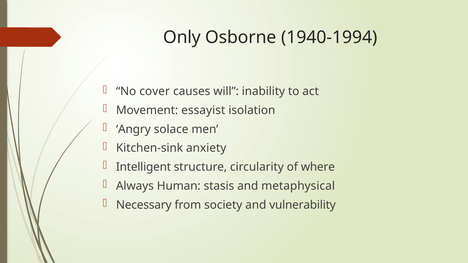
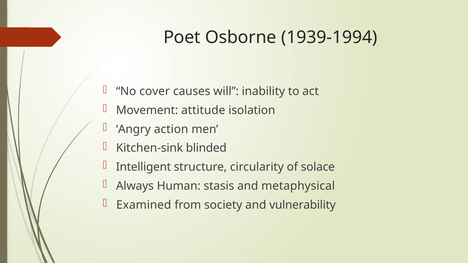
Only: Only -> Poet
1940-1994: 1940-1994 -> 1939-1994
essayist: essayist -> attitude
solace: solace -> action
anxiety: anxiety -> blinded
where: where -> solace
Necessary: Necessary -> Examined
